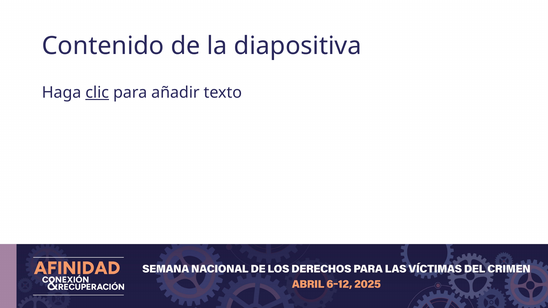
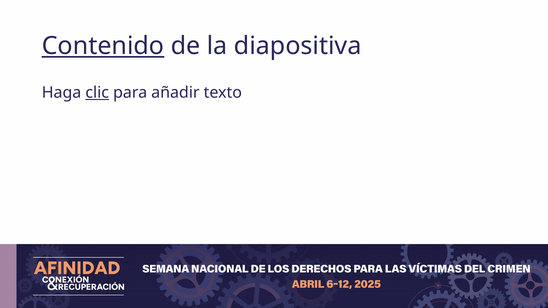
Contenido underline: none -> present
